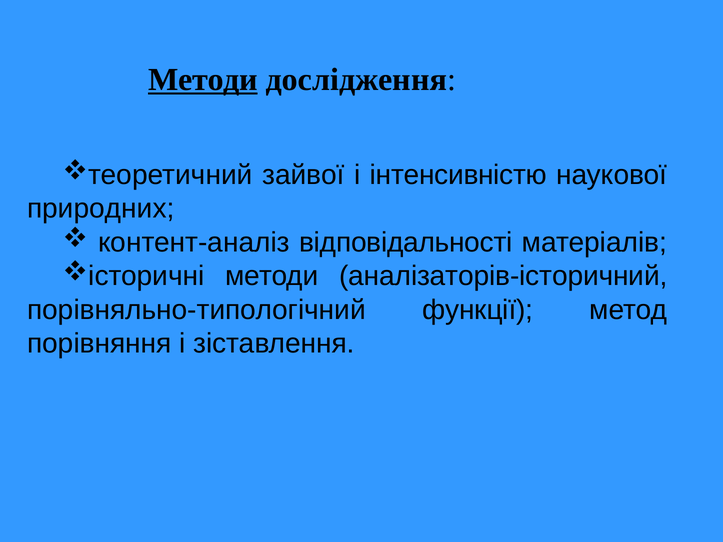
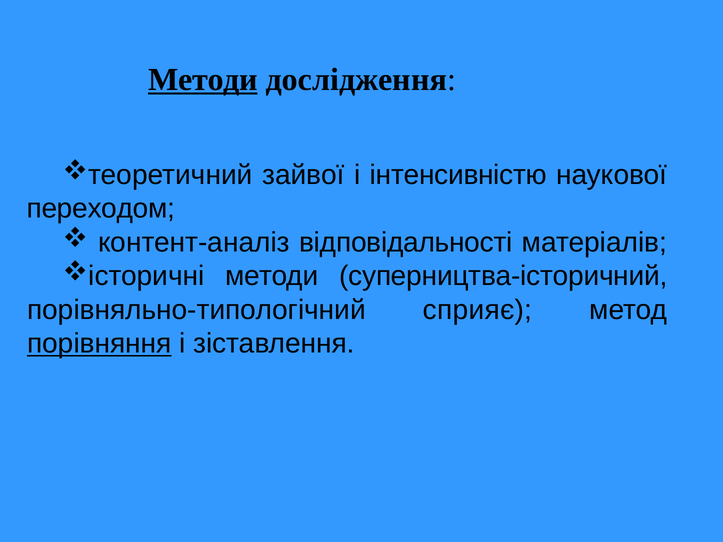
природних: природних -> переходом
аналізаторів-історичний: аналізаторів-історичний -> суперництва-історичний
функції: функції -> сприяє
порівняння underline: none -> present
